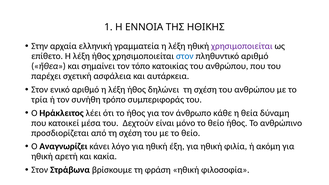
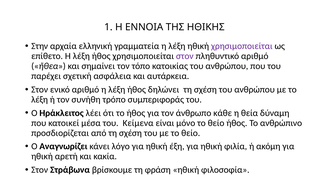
στον at (185, 56) colour: blue -> purple
τρία at (39, 100): τρία -> λέξη
Δεχτούν: Δεχτούν -> Κείμενα
